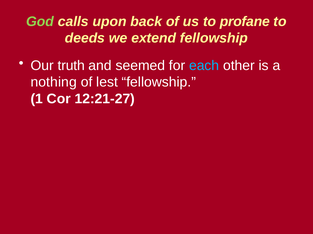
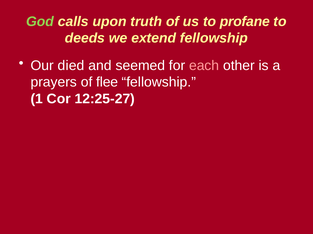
back: back -> truth
truth: truth -> died
each colour: light blue -> pink
nothing: nothing -> prayers
lest: lest -> flee
12:21-27: 12:21-27 -> 12:25-27
